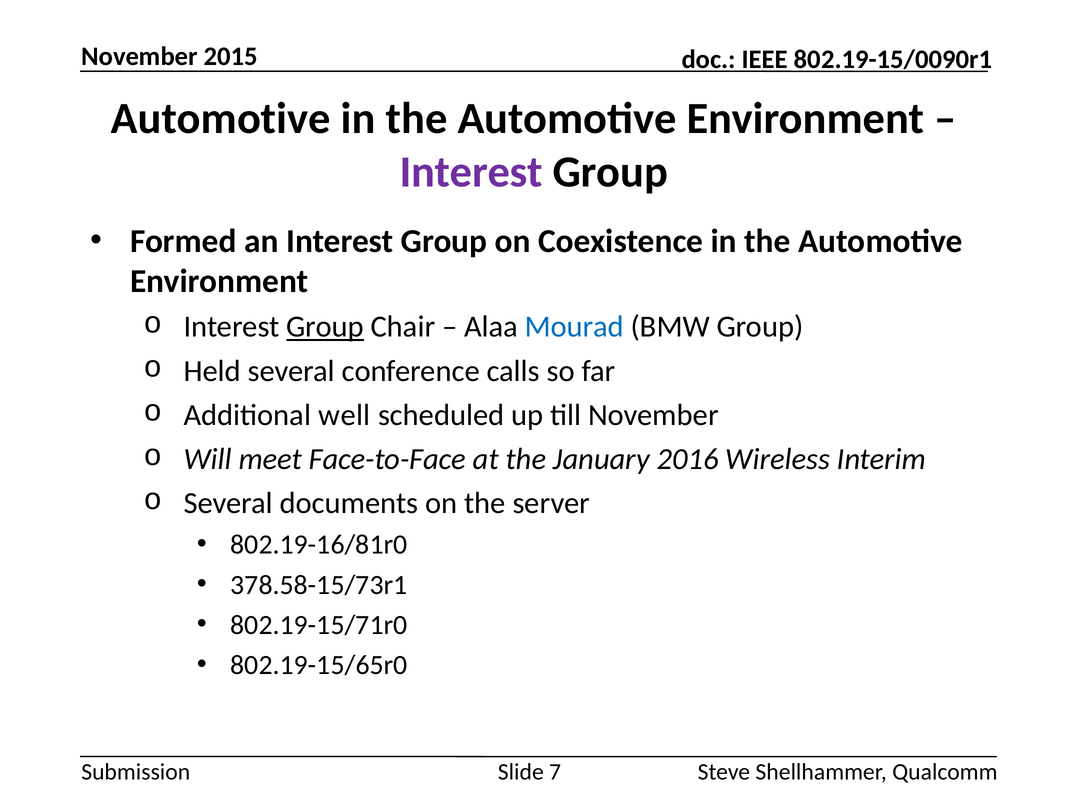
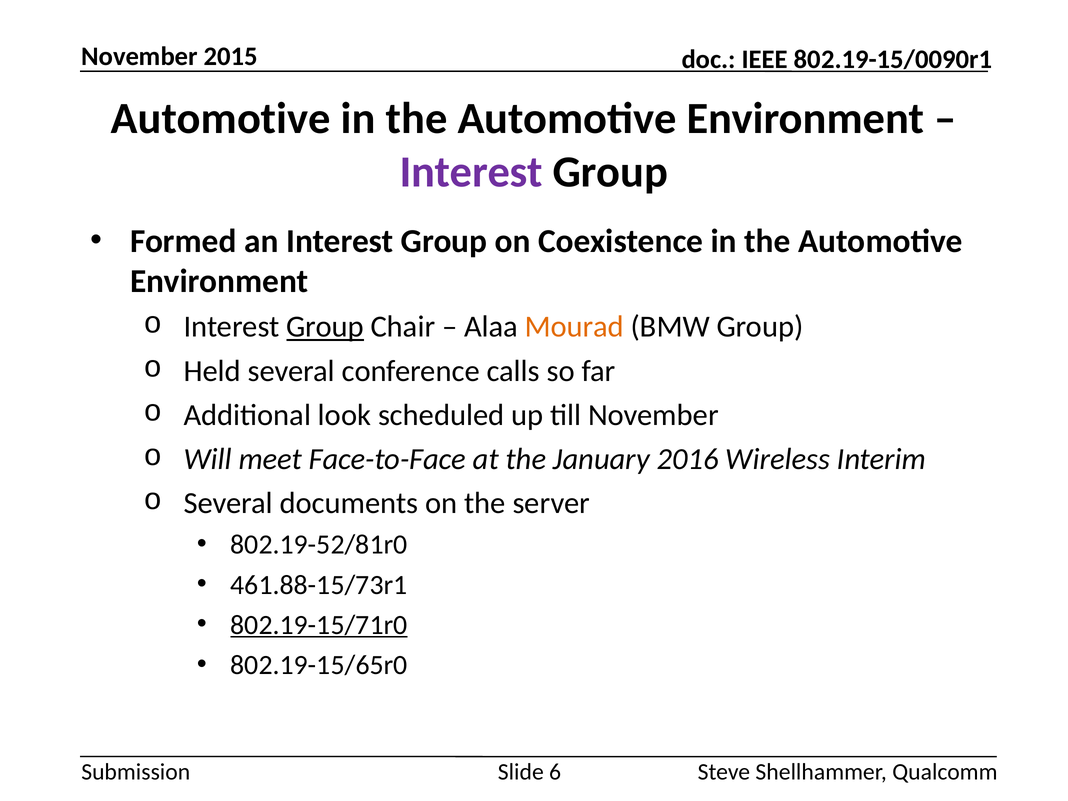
Mourad colour: blue -> orange
well: well -> look
802.19-16/81r0: 802.19-16/81r0 -> 802.19-52/81r0
378.58-15/73r1: 378.58-15/73r1 -> 461.88-15/73r1
802.19-15/71r0 underline: none -> present
7: 7 -> 6
